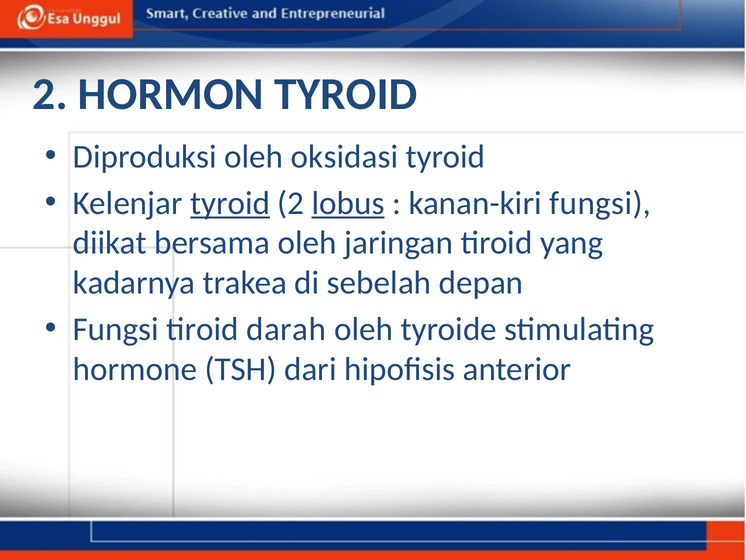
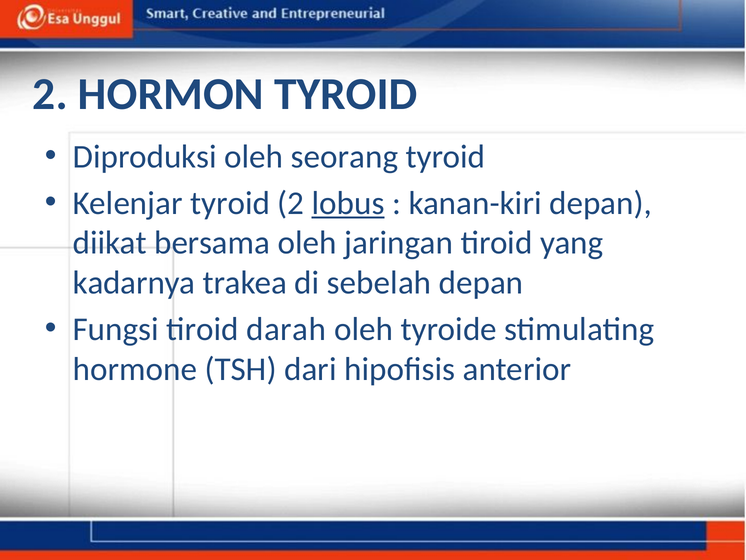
oksidasi: oksidasi -> seorang
tyroid at (230, 203) underline: present -> none
kanan-kiri fungsi: fungsi -> depan
